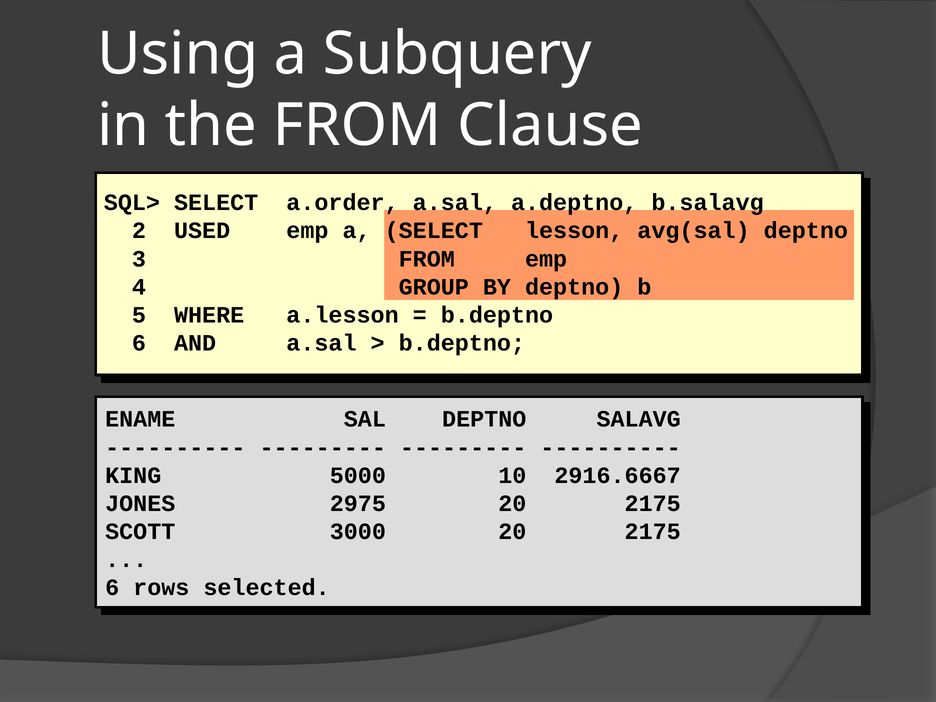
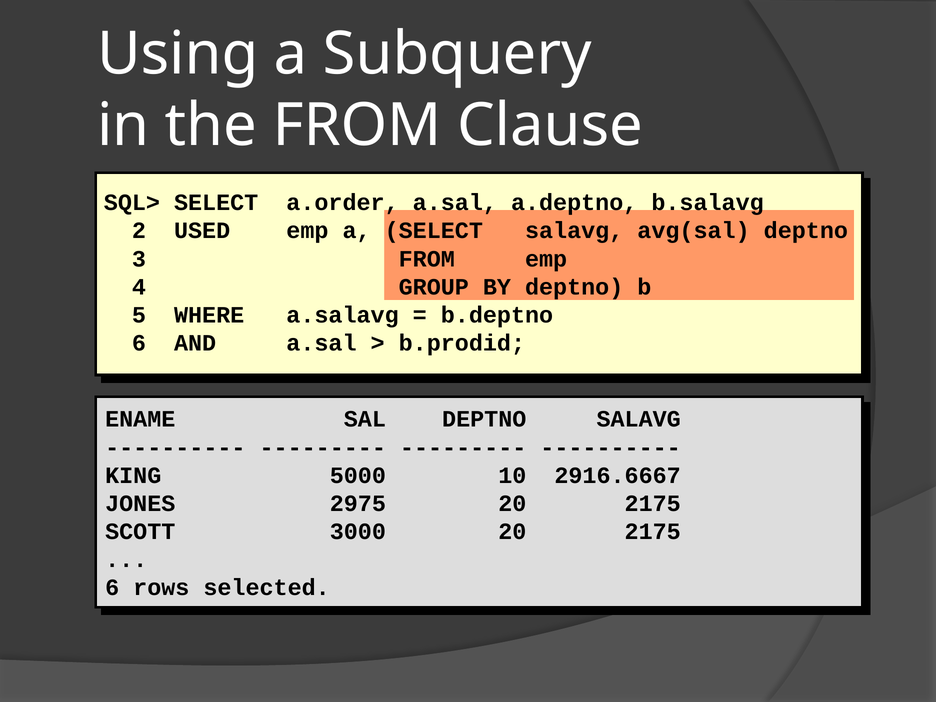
SELECT lesson: lesson -> salavg
a.lesson: a.lesson -> a.salavg
b.deptno at (462, 343): b.deptno -> b.prodid
